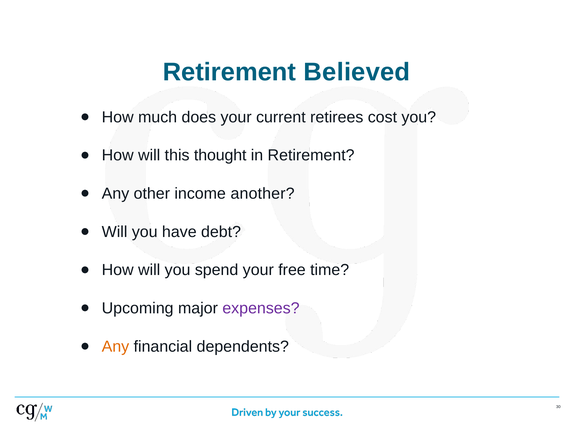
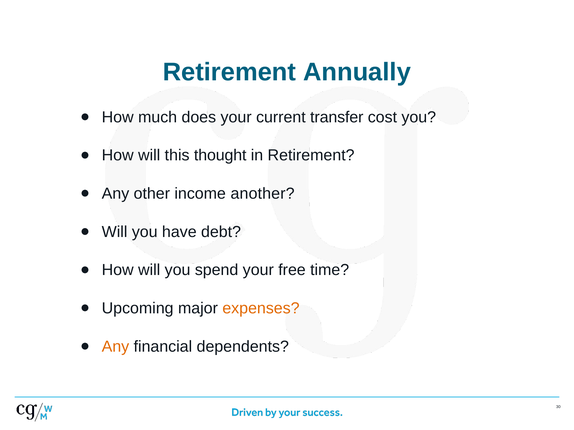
Believed: Believed -> Annually
retirees: retirees -> transfer
expenses colour: purple -> orange
